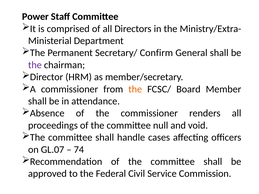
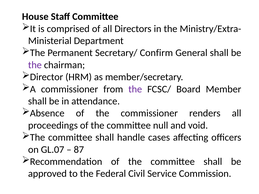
Power: Power -> House
the at (135, 89) colour: orange -> purple
74: 74 -> 87
